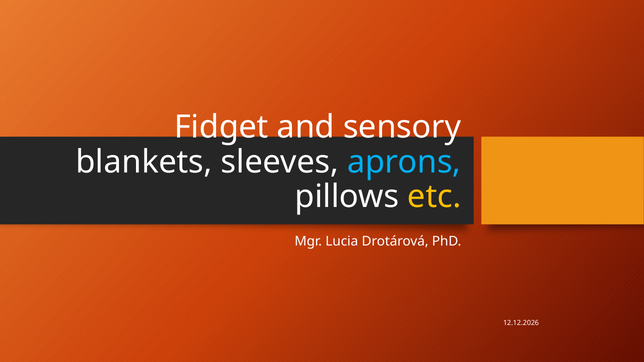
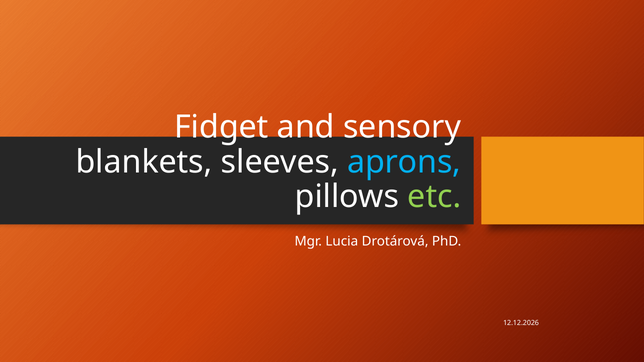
etc colour: yellow -> light green
